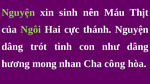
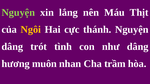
sinh: sinh -> lắng
Ngôi colour: light green -> yellow
mong: mong -> muôn
công: công -> trầm
